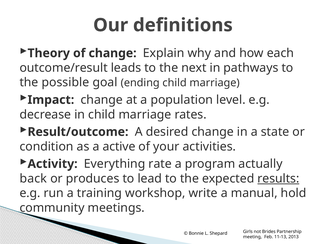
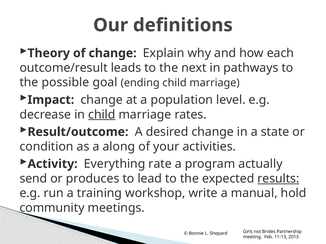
child at (102, 115) underline: none -> present
active: active -> along
back: back -> send
